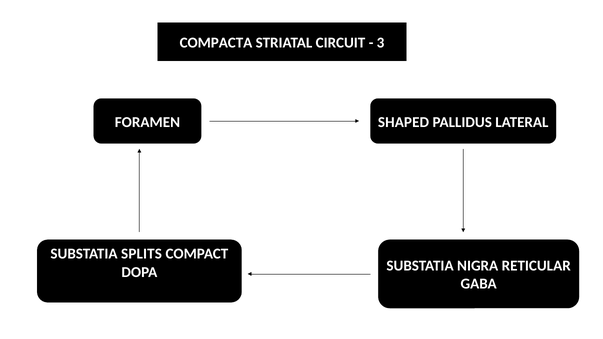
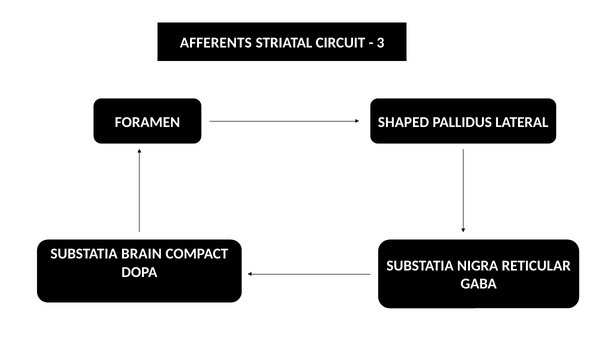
COMPACTA: COMPACTA -> AFFERENTS
SPLITS: SPLITS -> BRAIN
